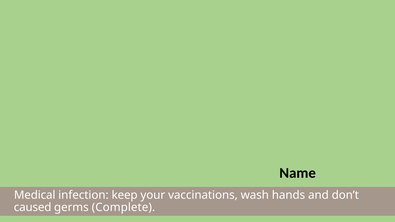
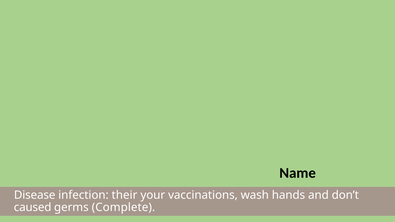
Medical: Medical -> Disease
keep: keep -> their
